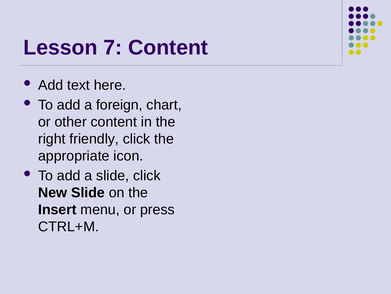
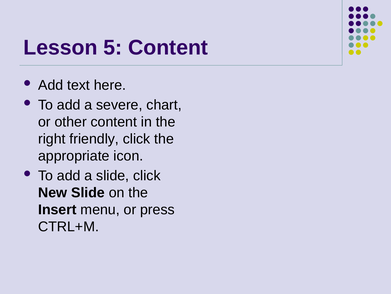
7: 7 -> 5
foreign: foreign -> severe
